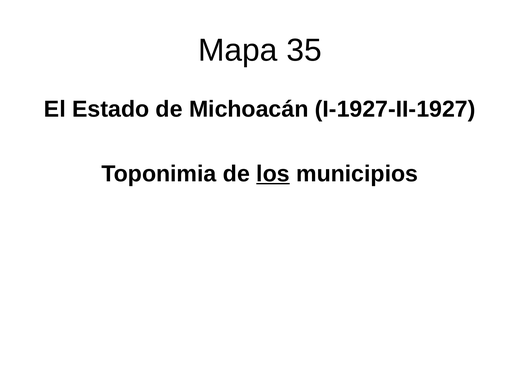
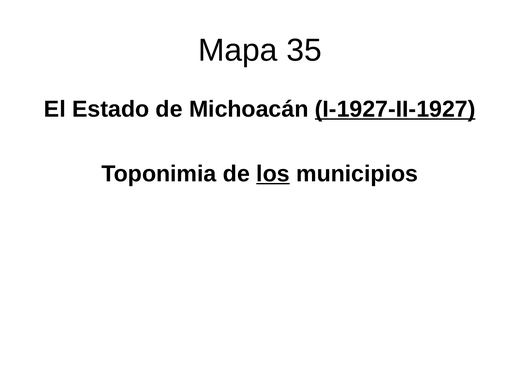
I-1927-II-1927 underline: none -> present
